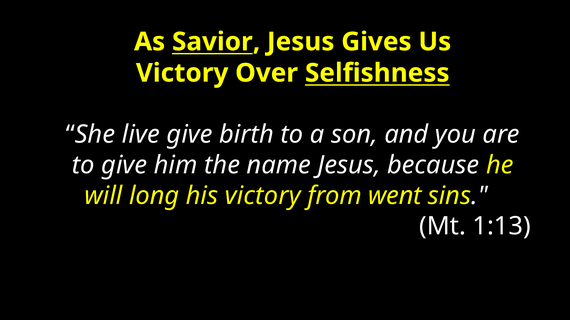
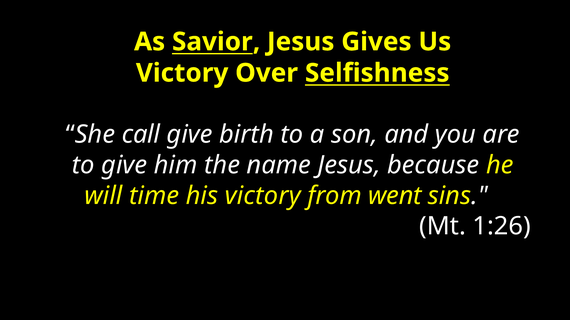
live: live -> call
long: long -> time
1:13: 1:13 -> 1:26
